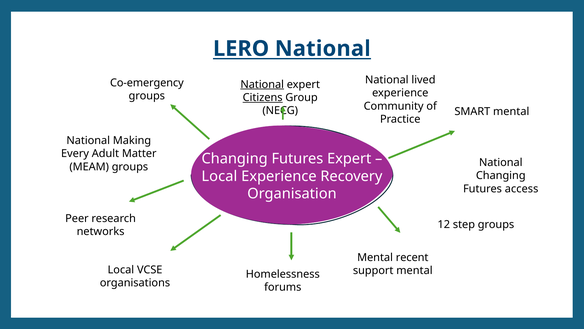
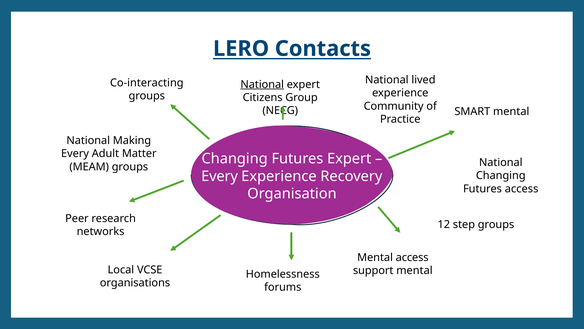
LERO National: National -> Contacts
Co-emergency: Co-emergency -> Co-interacting
Citizens underline: present -> none
Local at (219, 176): Local -> Every
Mental recent: recent -> access
